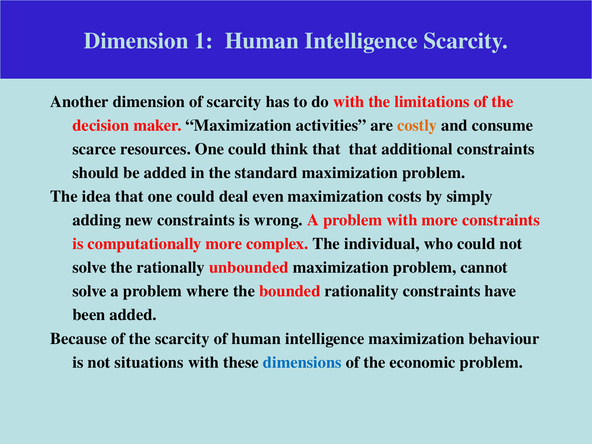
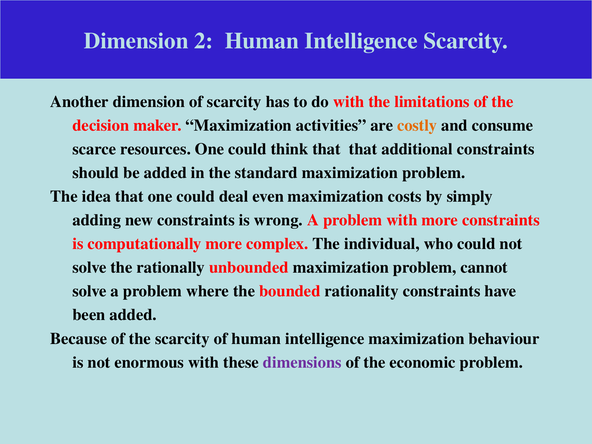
1: 1 -> 2
situations: situations -> enormous
dimensions colour: blue -> purple
